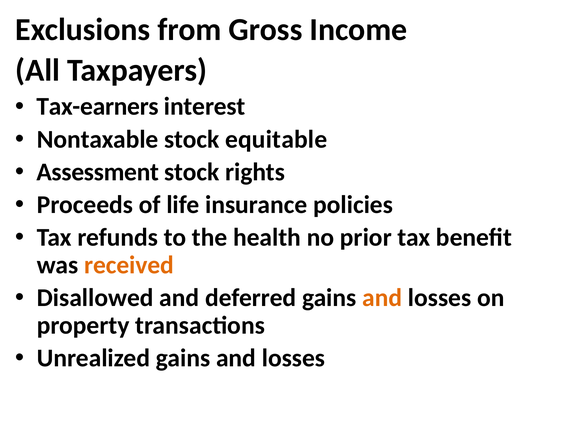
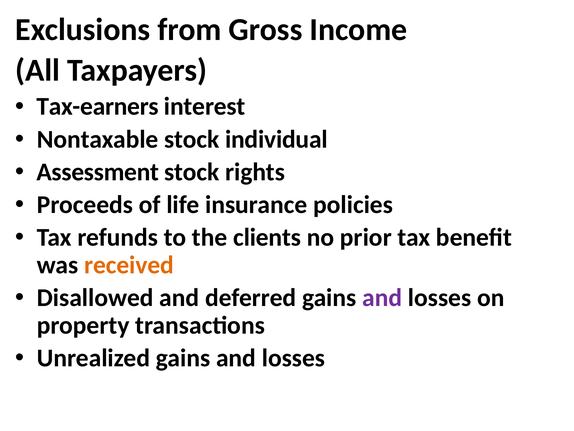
equitable: equitable -> individual
health: health -> clients
and at (382, 297) colour: orange -> purple
